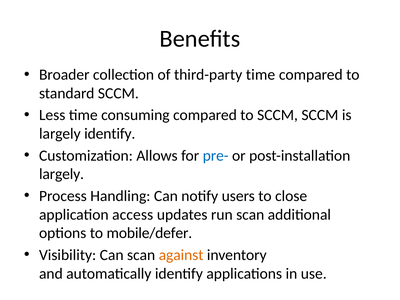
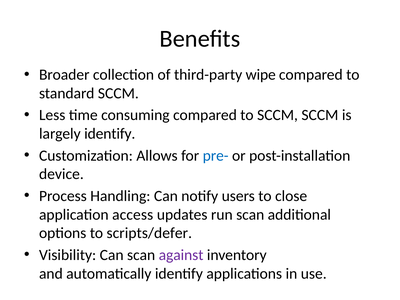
third-party time: time -> wipe
largely at (62, 174): largely -> device
mobile/defer: mobile/defer -> scripts/defer
against colour: orange -> purple
